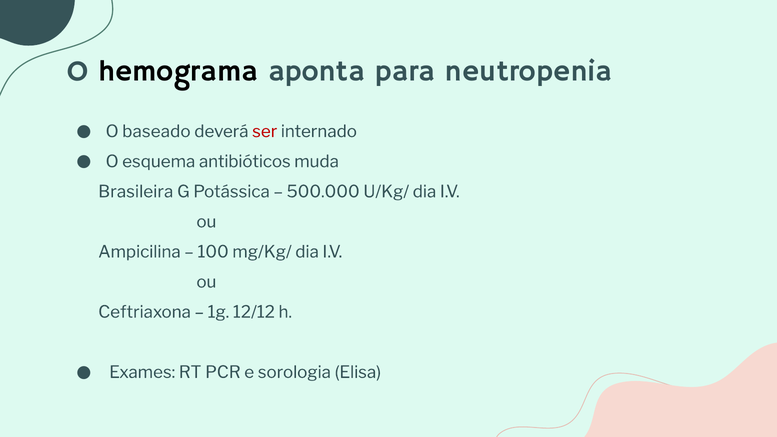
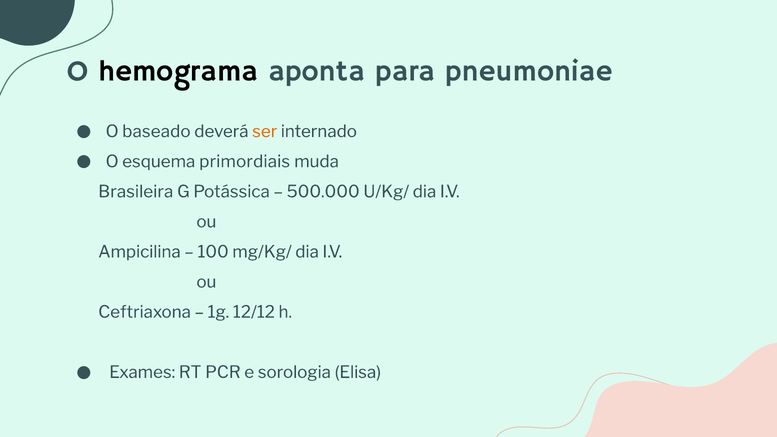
neutropenia: neutropenia -> pneumoniae
ser colour: red -> orange
antibióticos: antibióticos -> primordiais
